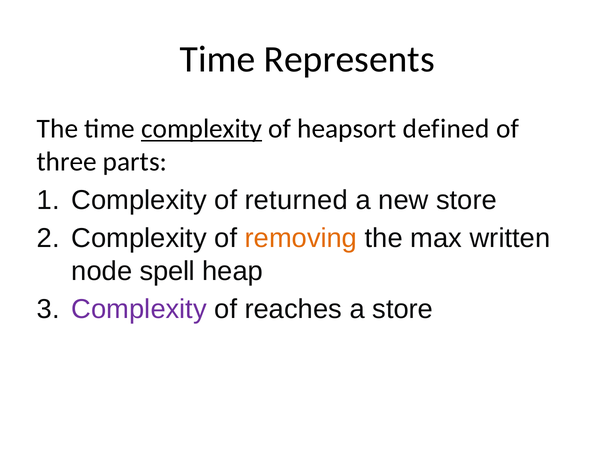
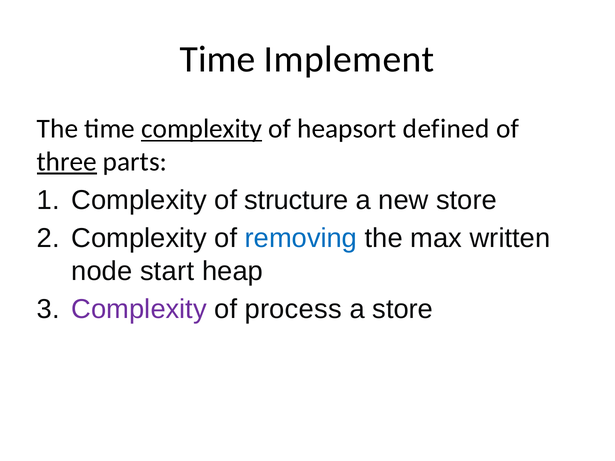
Represents: Represents -> Implement
three underline: none -> present
returned: returned -> structure
removing colour: orange -> blue
spell: spell -> start
reaches: reaches -> process
